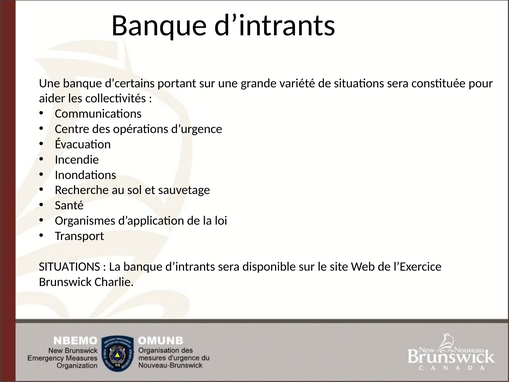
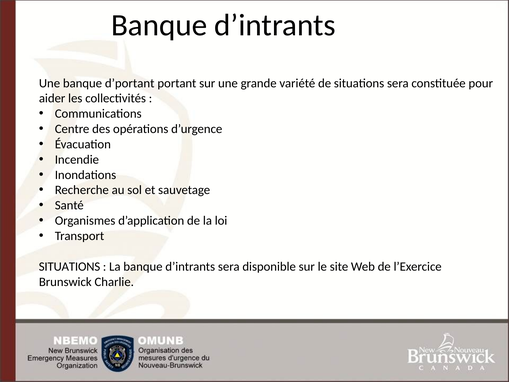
d’certains: d’certains -> d’portant
